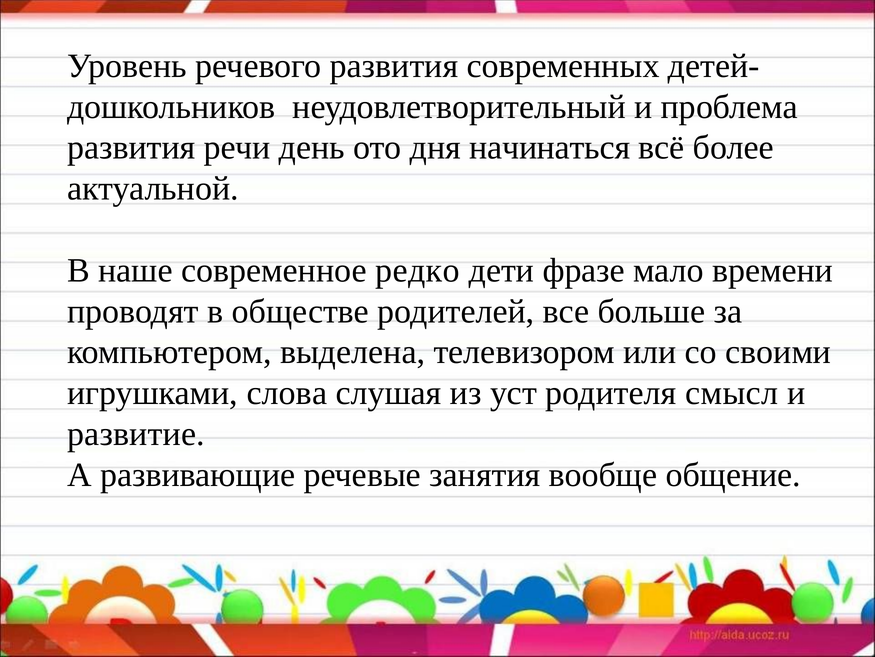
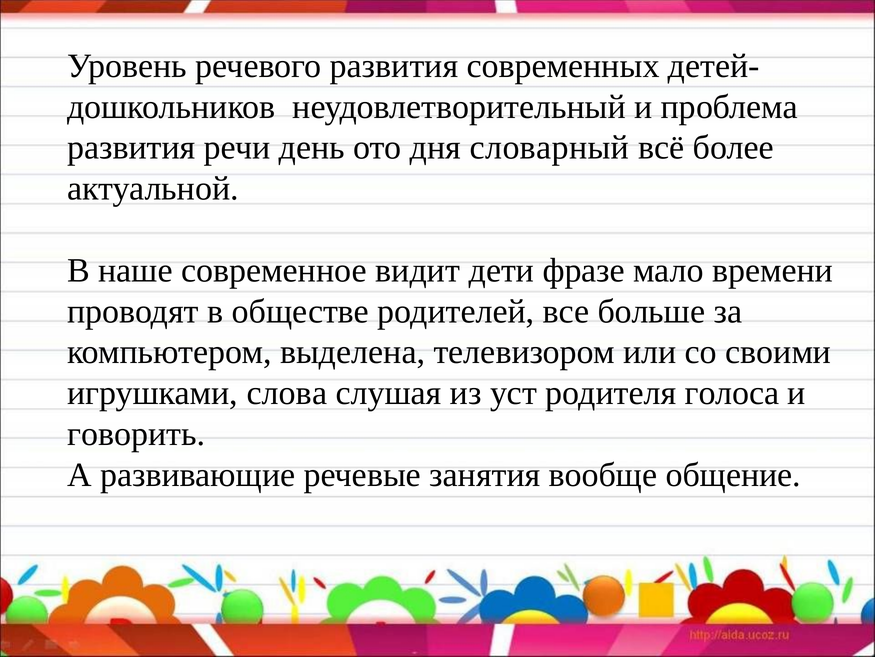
начинаться: начинаться -> словарный
редко: редко -> видит
смысл: смысл -> голоса
развитие: развитие -> говорить
